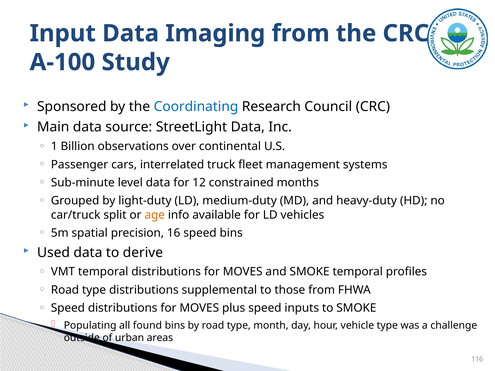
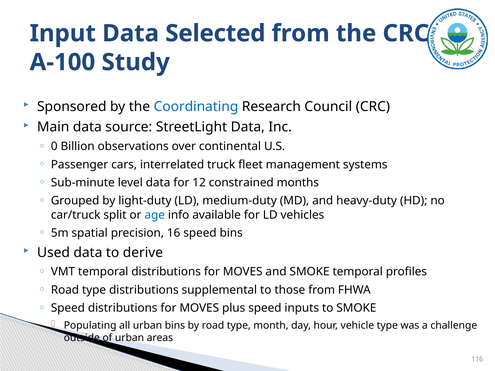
Imaging: Imaging -> Selected
1: 1 -> 0
age colour: orange -> blue
all found: found -> urban
